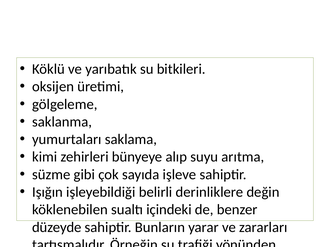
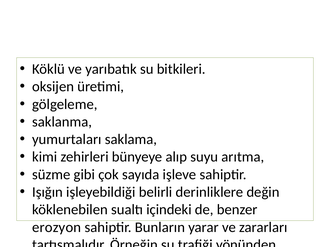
düzeyde: düzeyde -> erozyon
